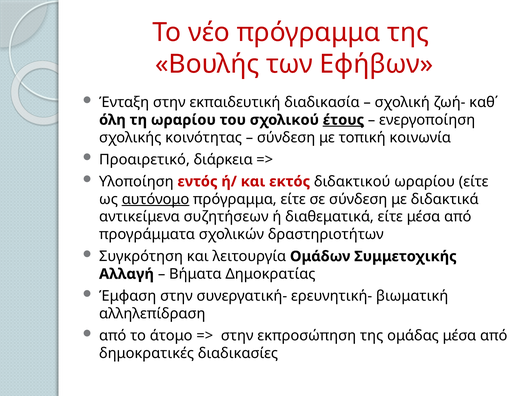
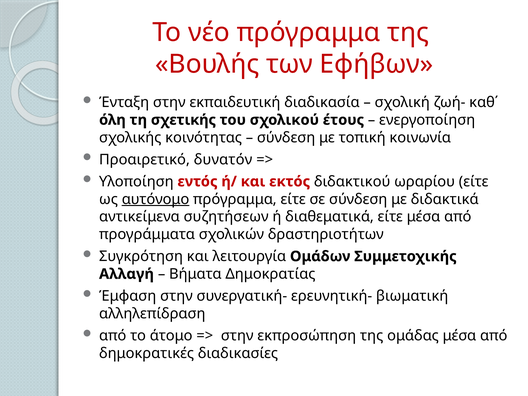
τη ωραρίου: ωραρίου -> σχετικής
έτους underline: present -> none
διάρκεια: διάρκεια -> δυνατόν
